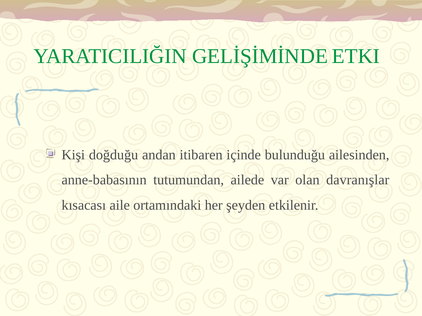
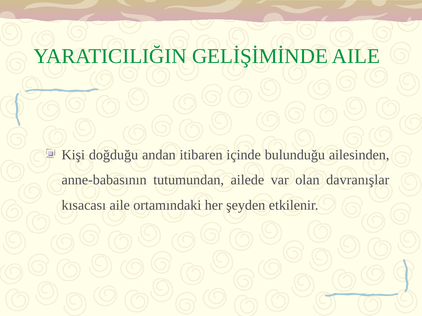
GELİŞİMİNDE ETKI: ETKI -> AILE
